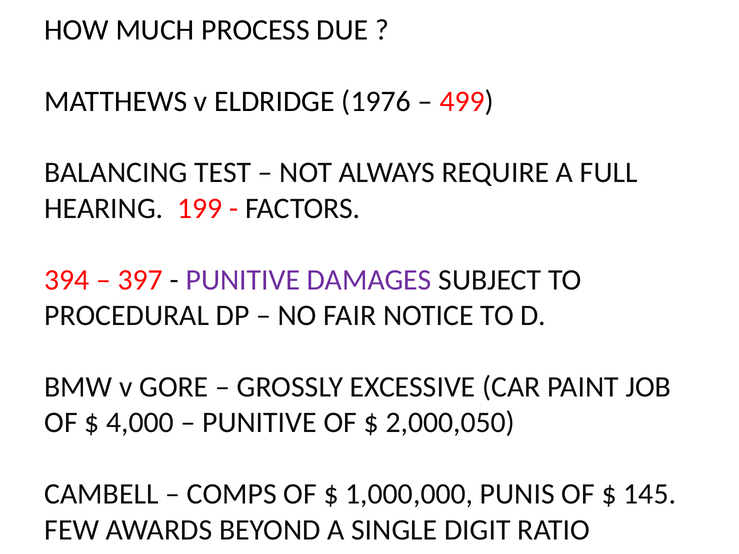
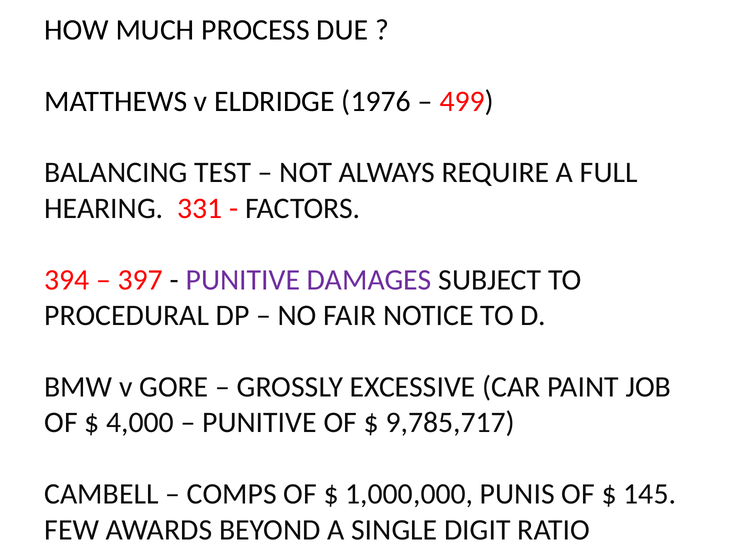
199: 199 -> 331
2,000,050: 2,000,050 -> 9,785,717
